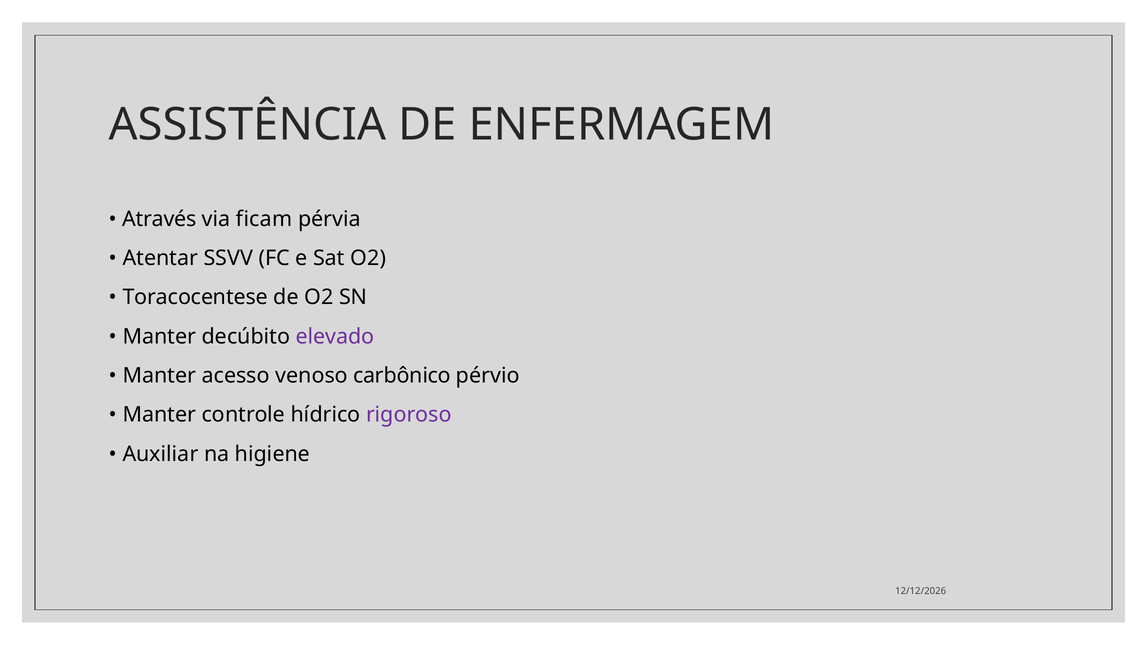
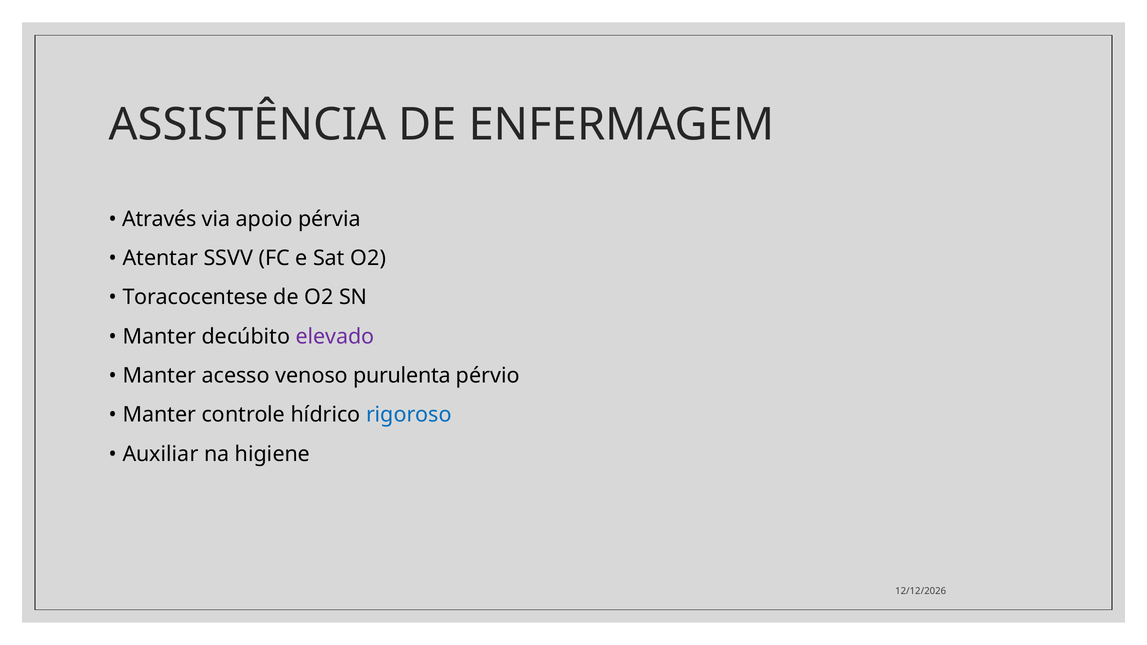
ficam: ficam -> apoio
carbônico: carbônico -> purulenta
rigoroso colour: purple -> blue
